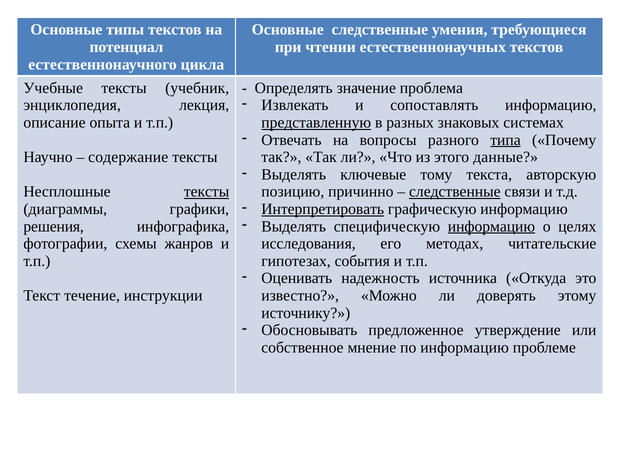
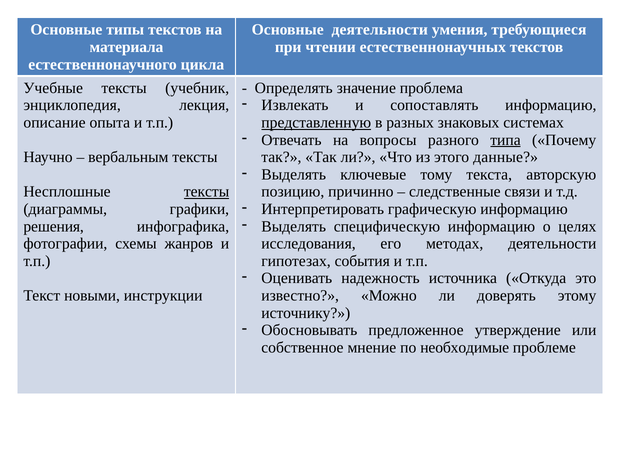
Основные следственные: следственные -> деятельности
потенциал: потенциал -> материала
содержание: содержание -> вербальным
следственные at (455, 192) underline: present -> none
Интерпретировать underline: present -> none
информацию at (491, 226) underline: present -> none
методах читательские: читательские -> деятельности
течение: течение -> новыми
по информацию: информацию -> необходимые
